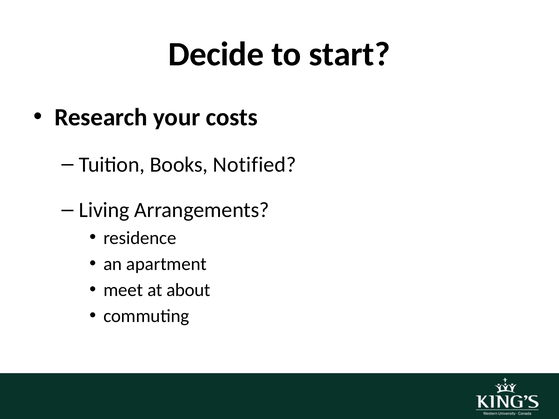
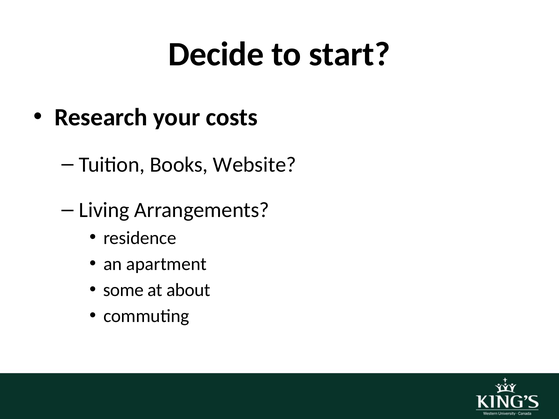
Notified: Notified -> Website
meet: meet -> some
